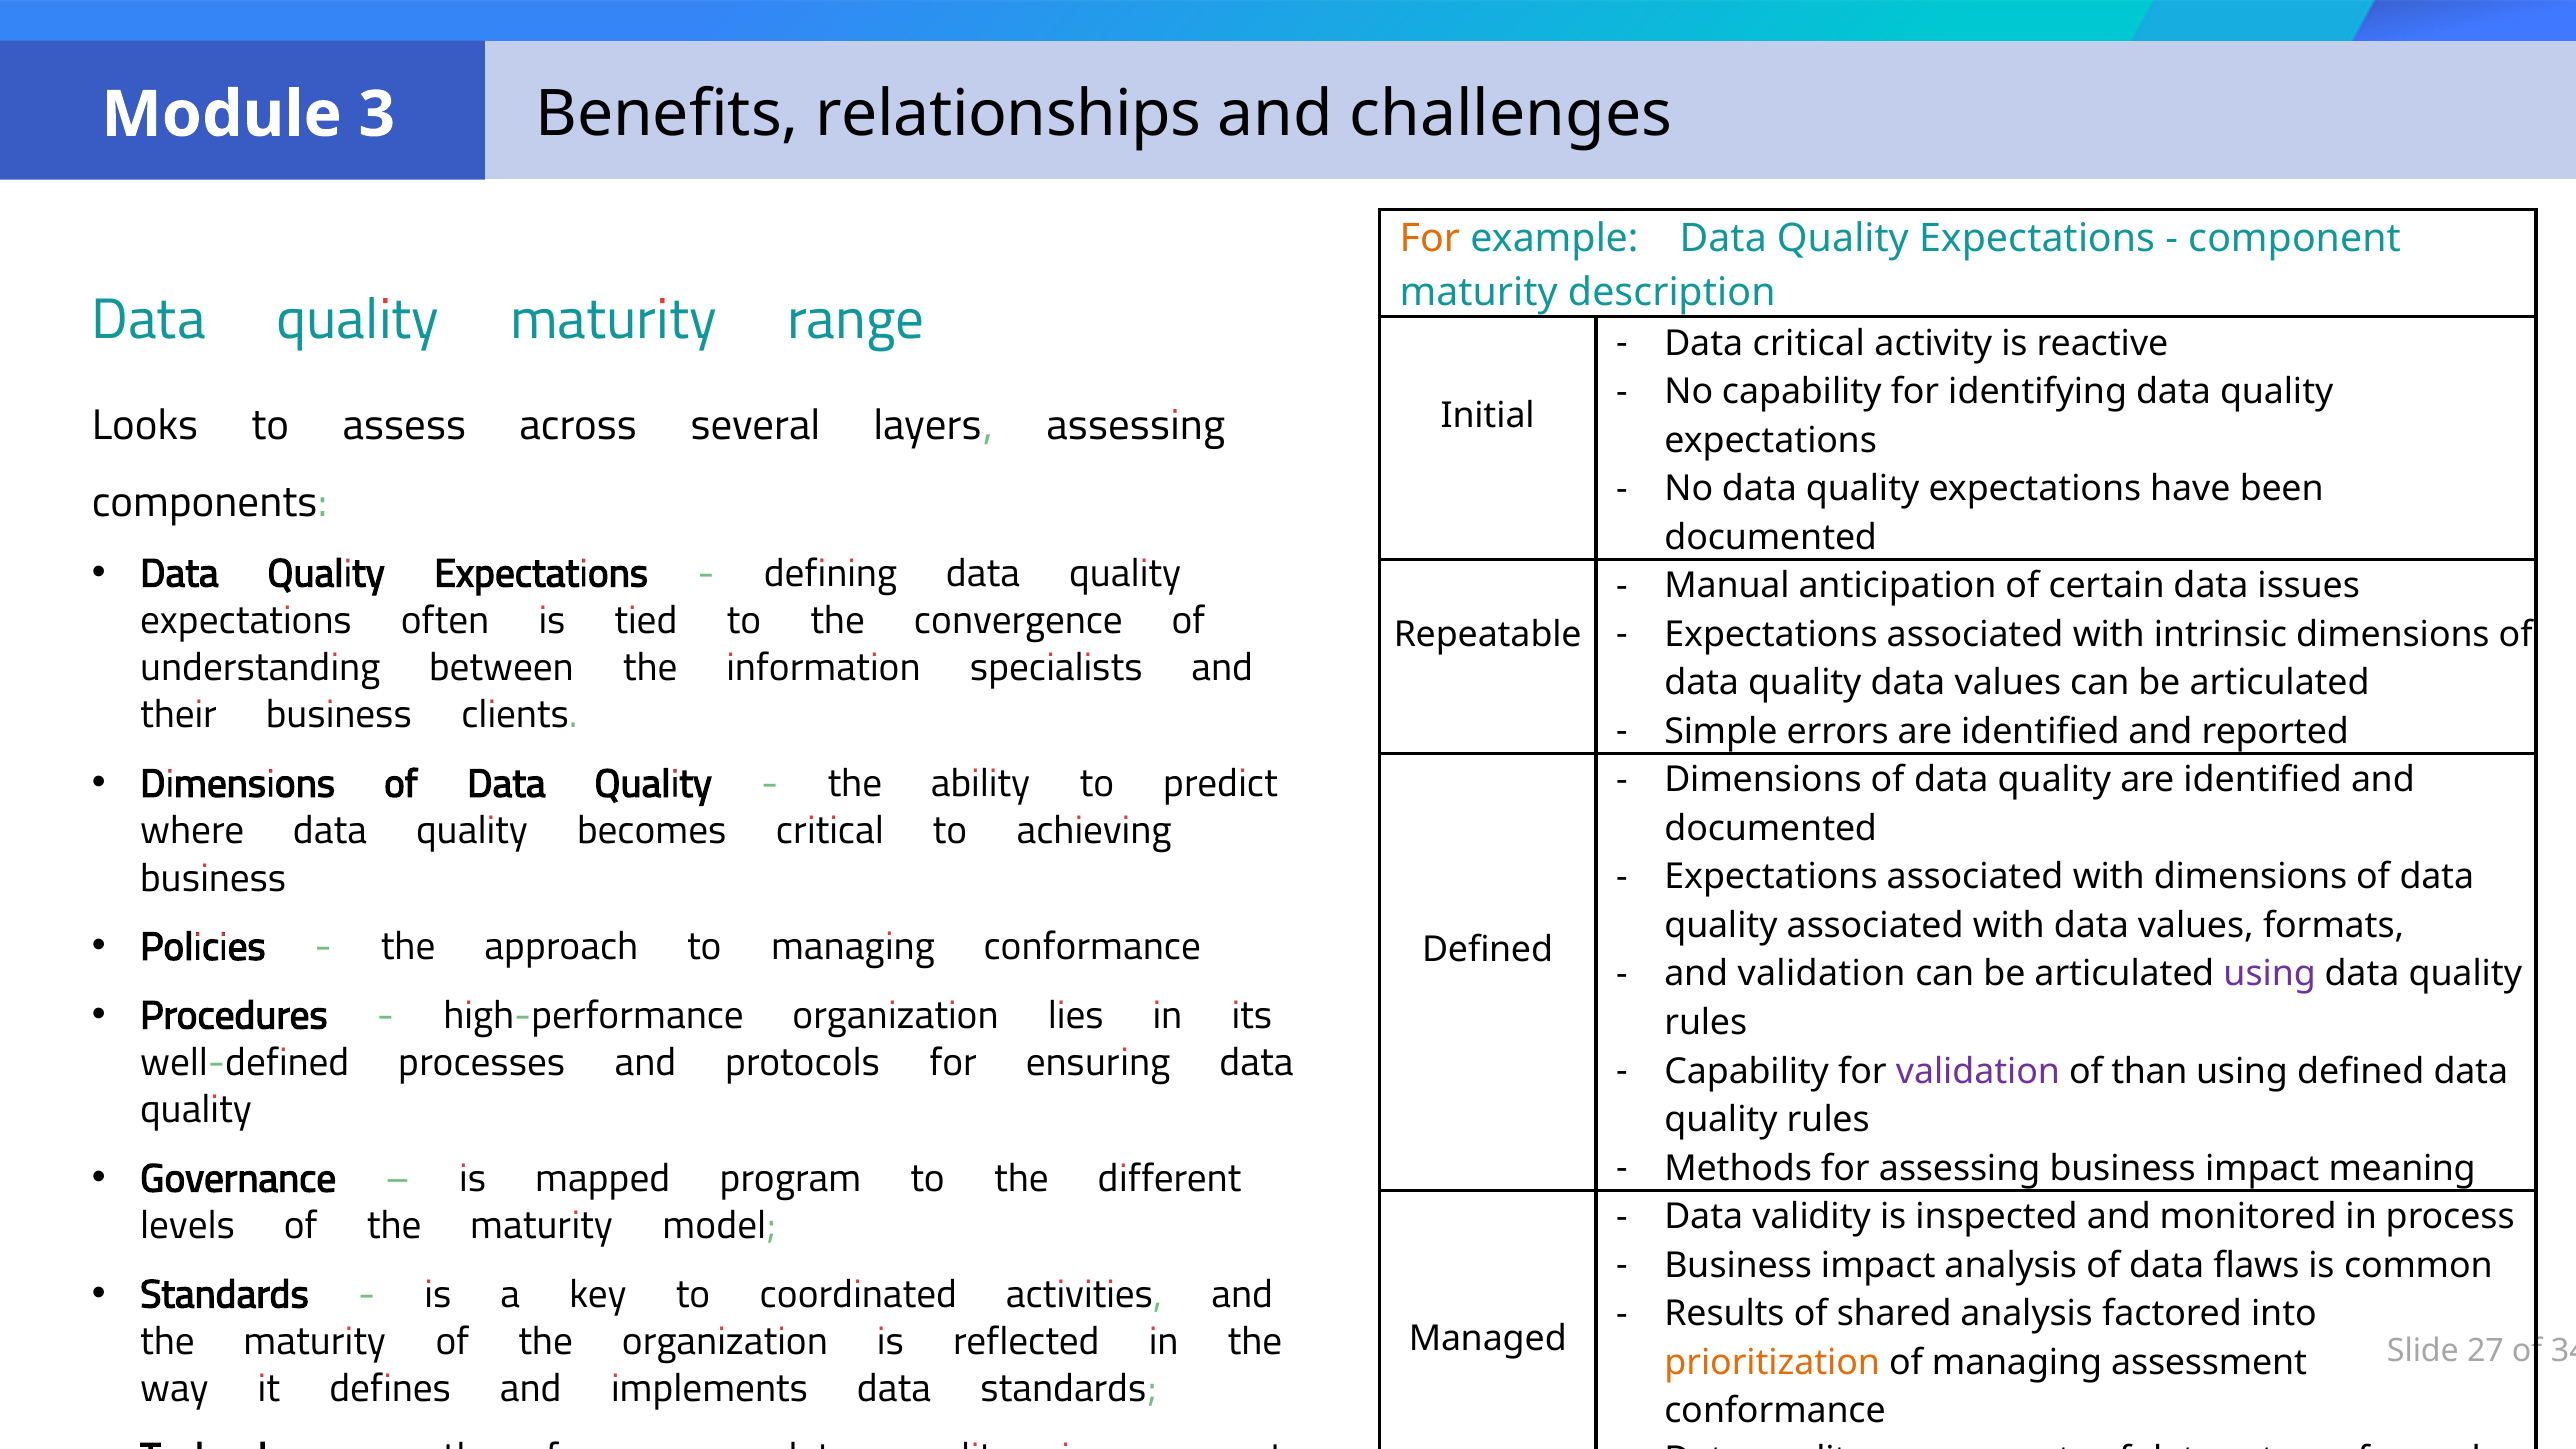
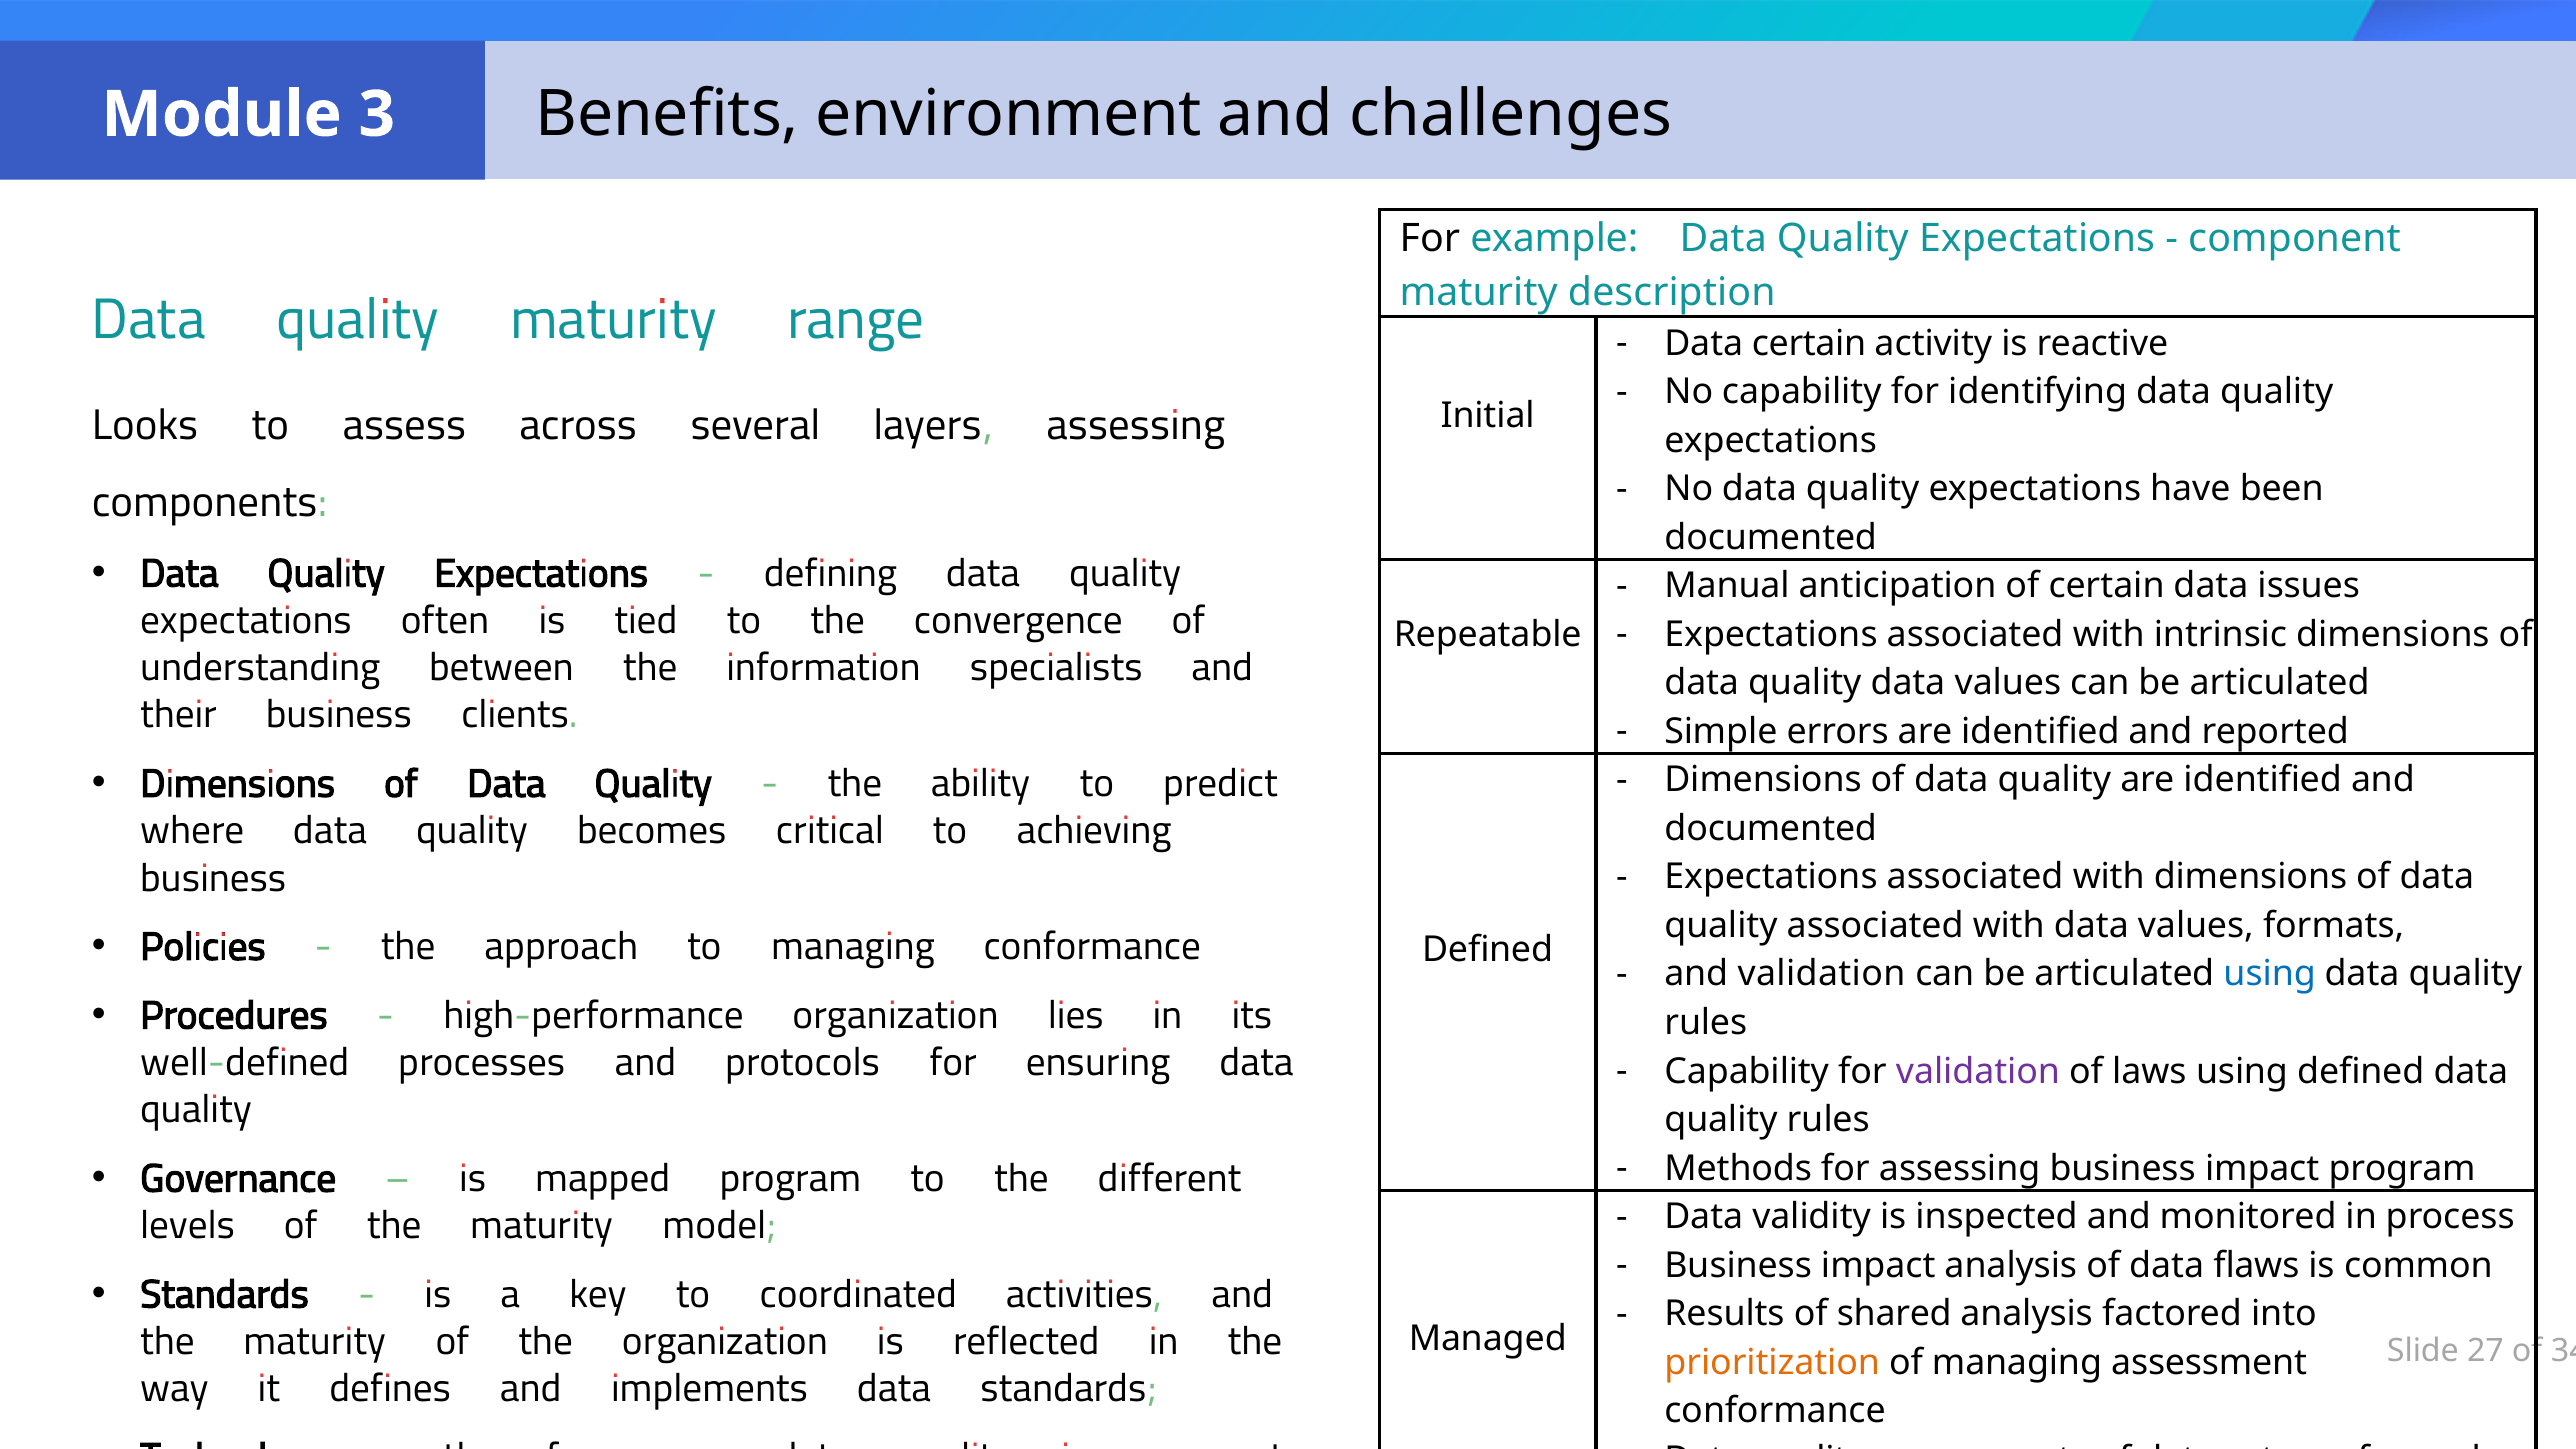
relationships: relationships -> environment
For at (1430, 239) colour: orange -> black
Data critical: critical -> certain
using at (2270, 974) colour: purple -> blue
than: than -> laws
impact meaning: meaning -> program
